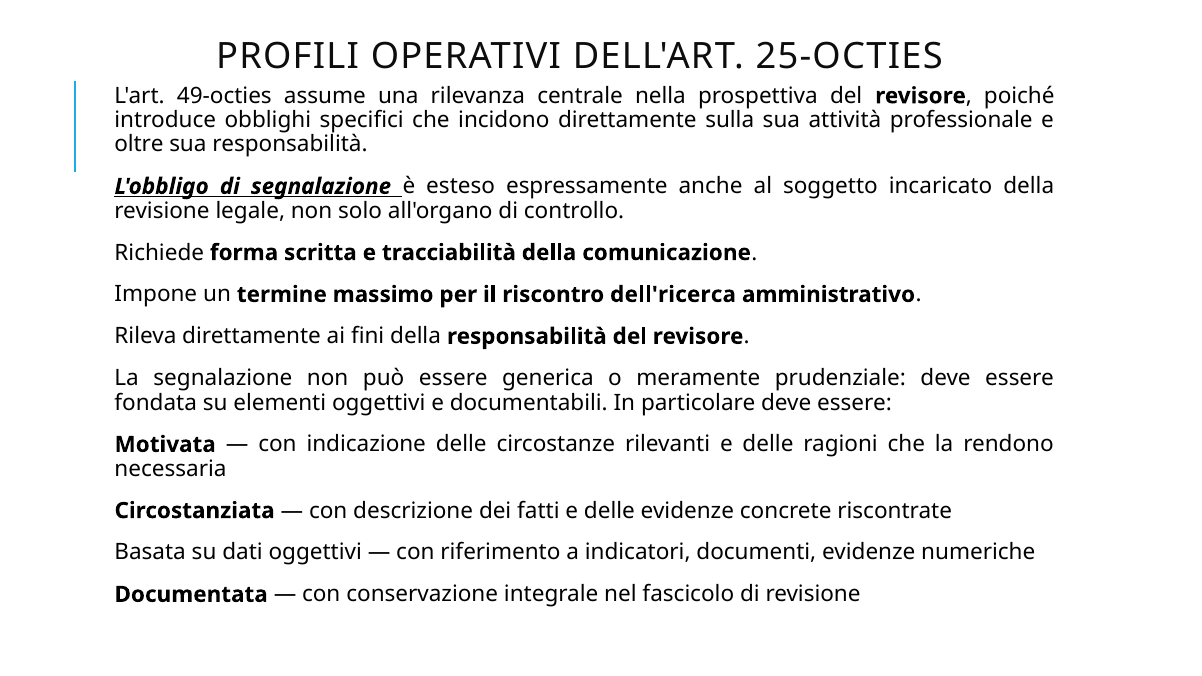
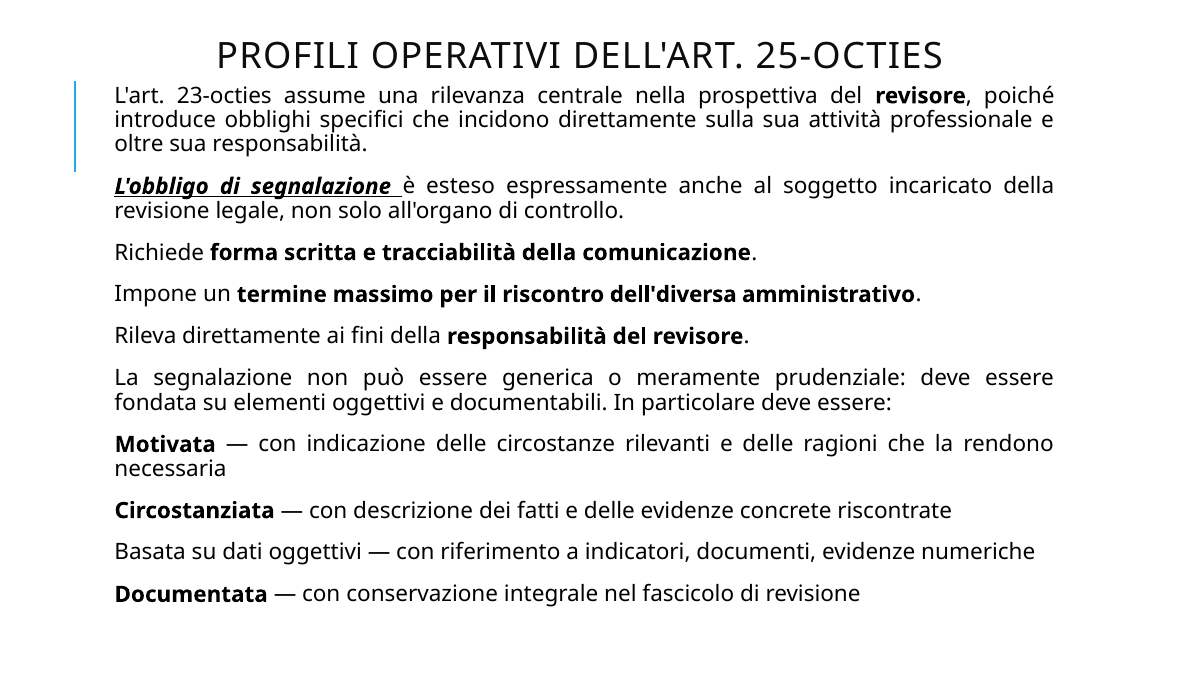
49-octies: 49-octies -> 23-octies
dell'ricerca: dell'ricerca -> dell'diversa
